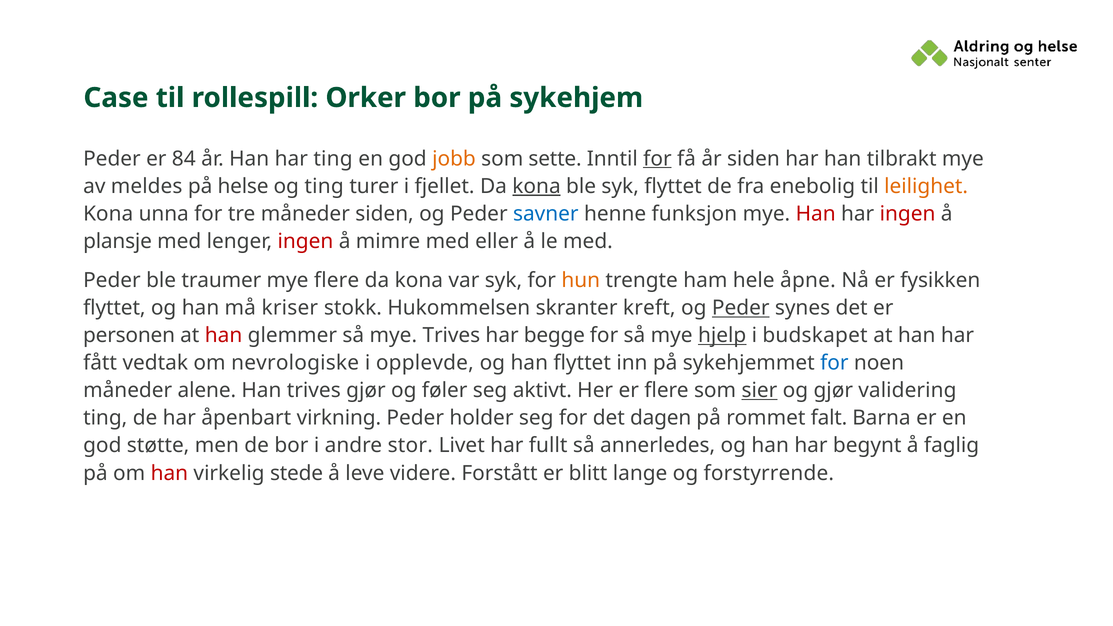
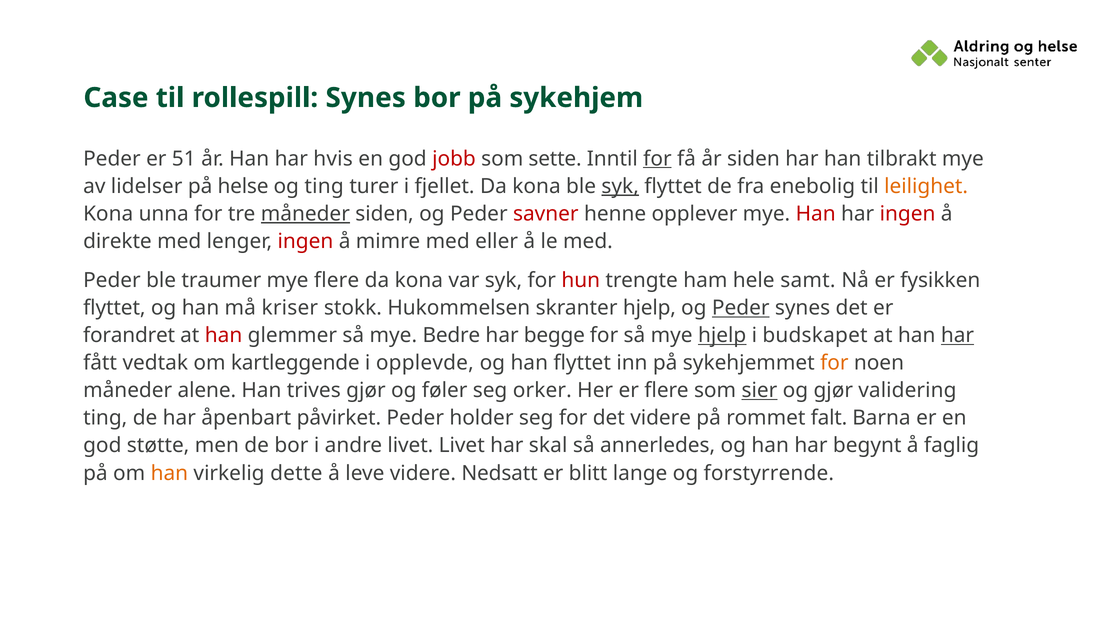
rollespill Orker: Orker -> Synes
84: 84 -> 51
har ting: ting -> hvis
jobb colour: orange -> red
meldes: meldes -> lidelser
kona at (537, 186) underline: present -> none
syk at (620, 186) underline: none -> present
måneder at (305, 214) underline: none -> present
savner colour: blue -> red
funksjon: funksjon -> opplever
plansje: plansje -> direkte
hun colour: orange -> red
åpne: åpne -> samt
skranter kreft: kreft -> hjelp
personen: personen -> forandret
mye Trives: Trives -> Bedre
har at (957, 335) underline: none -> present
nevrologiske: nevrologiske -> kartleggende
for at (834, 363) colour: blue -> orange
aktivt: aktivt -> orker
virkning: virkning -> påvirket
det dagen: dagen -> videre
andre stor: stor -> livet
fullt: fullt -> skal
han at (169, 473) colour: red -> orange
stede: stede -> dette
Forstått: Forstått -> Nedsatt
